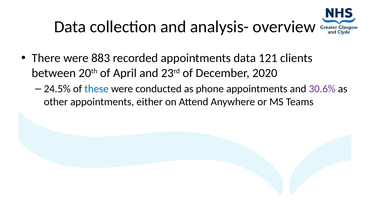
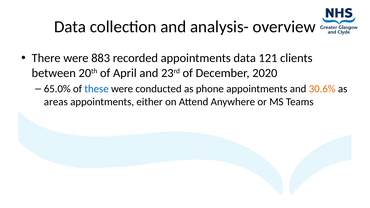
24.5%: 24.5% -> 65.0%
30.6% colour: purple -> orange
other: other -> areas
